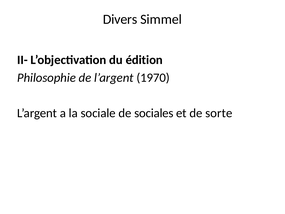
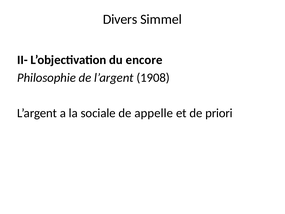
édition: édition -> encore
1970: 1970 -> 1908
sociales: sociales -> appelle
sorte: sorte -> priori
